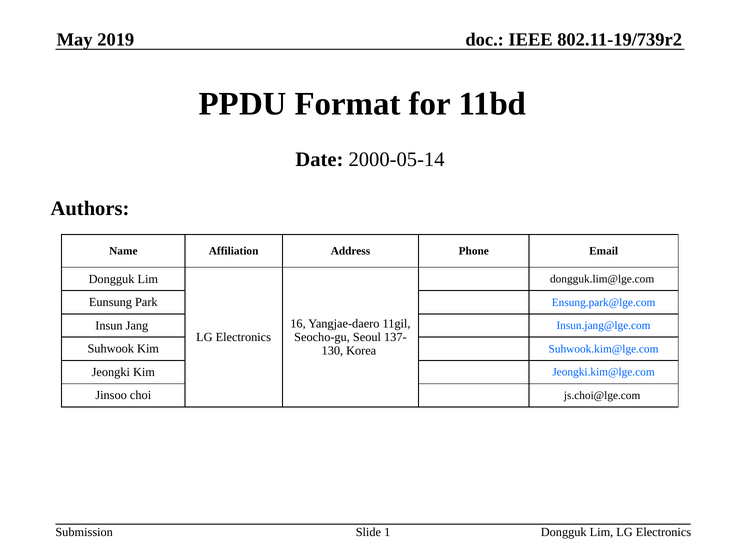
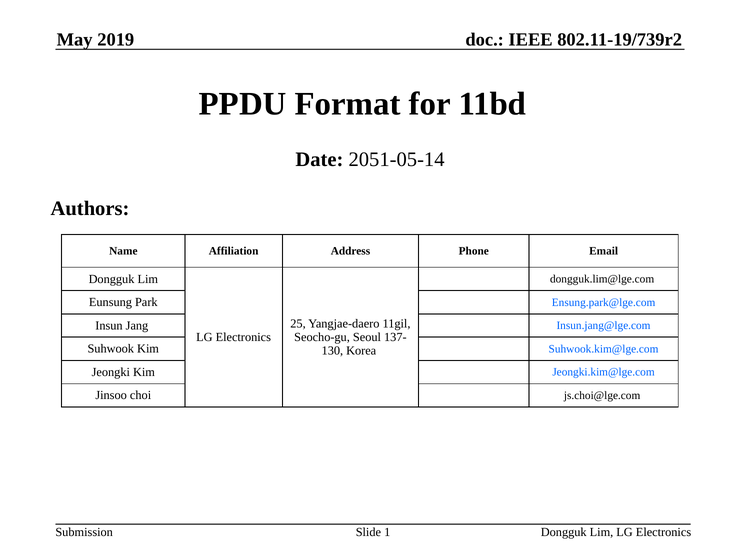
2000-05-14: 2000-05-14 -> 2051-05-14
16: 16 -> 25
